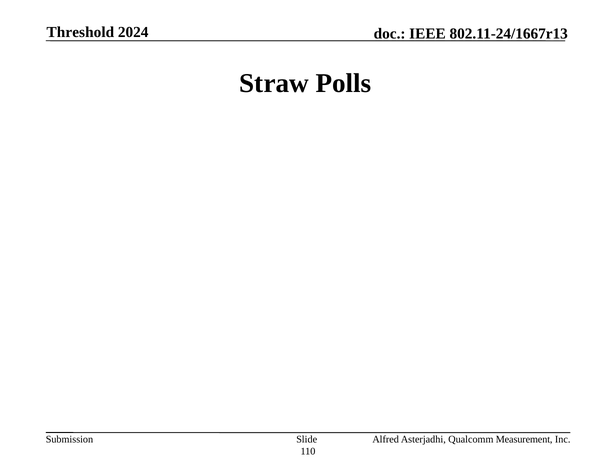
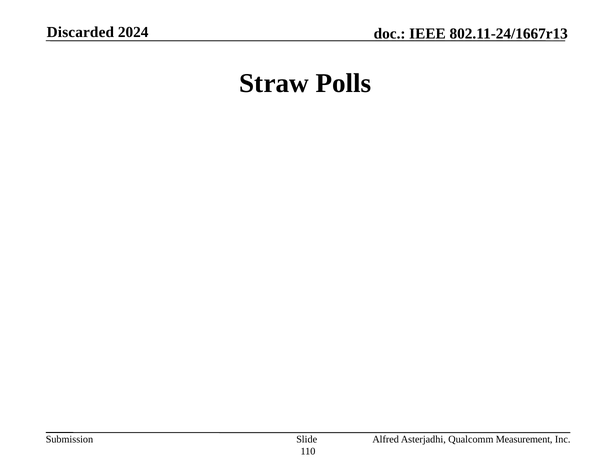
Threshold: Threshold -> Discarded
